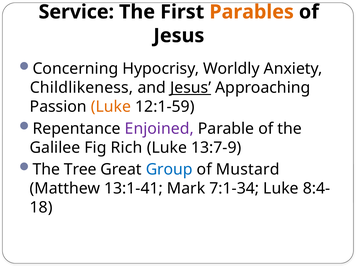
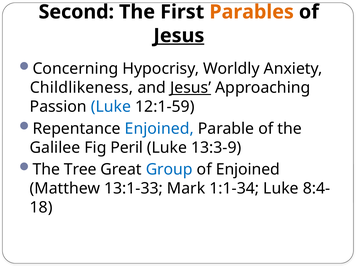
Service: Service -> Second
Jesus at (179, 36) underline: none -> present
Luke at (111, 107) colour: orange -> blue
Enjoined at (159, 129) colour: purple -> blue
Rich: Rich -> Peril
13:7-9: 13:7-9 -> 13:3-9
of Mustard: Mustard -> Enjoined
13:1-41: 13:1-41 -> 13:1-33
7:1-34: 7:1-34 -> 1:1-34
